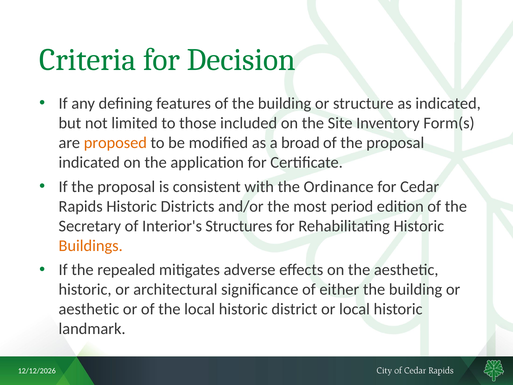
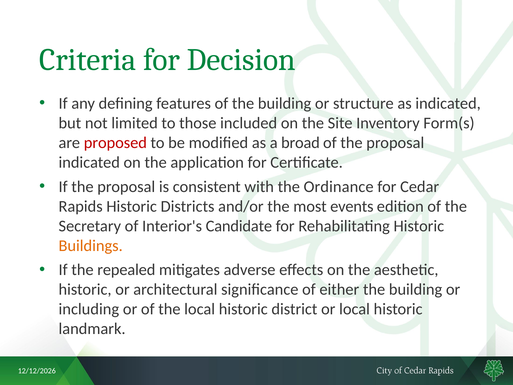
proposed colour: orange -> red
period: period -> events
Structures: Structures -> Candidate
aesthetic at (89, 309): aesthetic -> including
